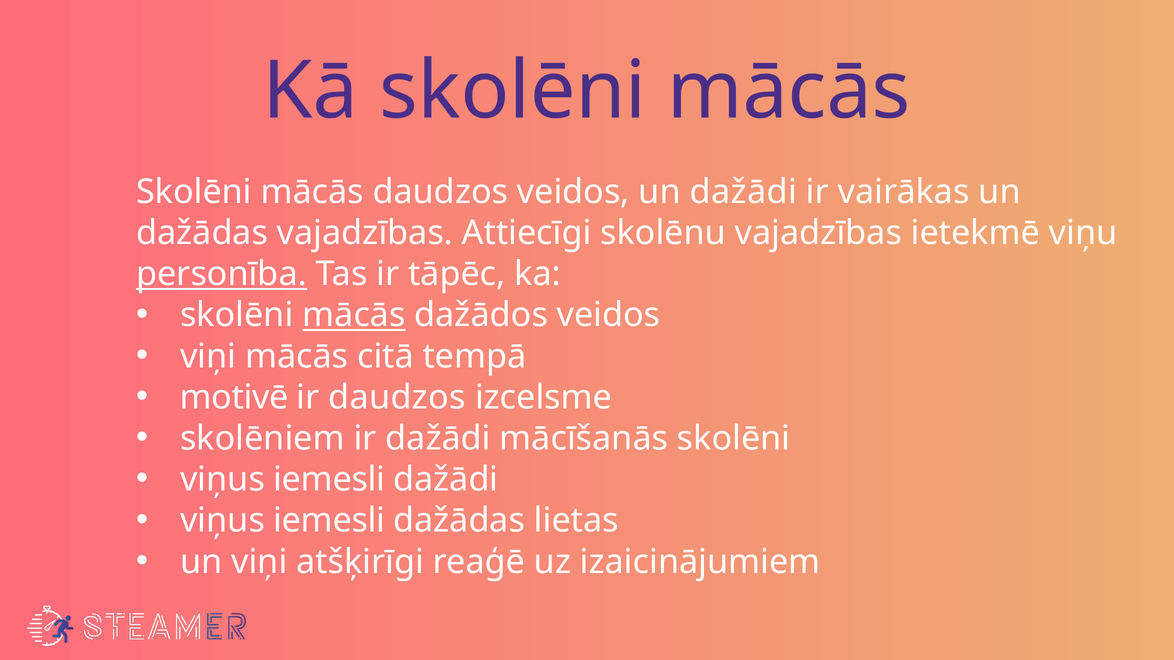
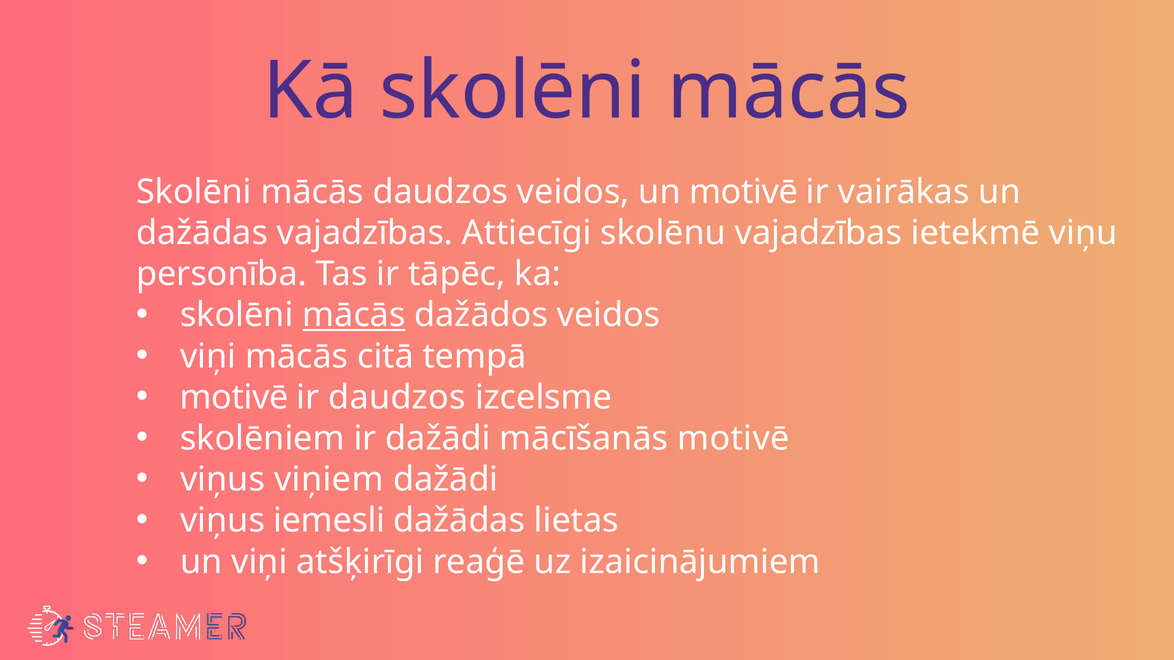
un dažādi: dažādi -> motivē
personība underline: present -> none
mācīšanās skolēni: skolēni -> motivē
iemesli at (329, 480): iemesli -> viņiem
